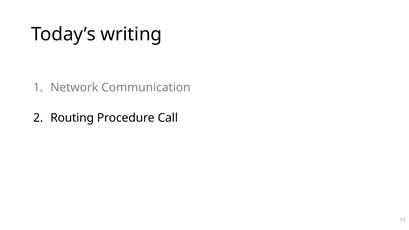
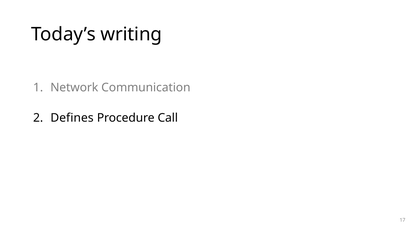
Routing: Routing -> Defines
